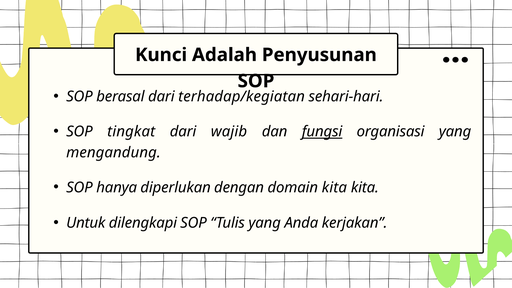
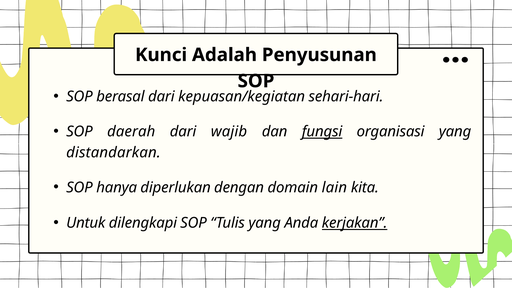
terhadap/kegiatan: terhadap/kegiatan -> kepuasan/kegiatan
tingkat: tingkat -> daerah
mengandung: mengandung -> distandarkan
domain kita: kita -> lain
kerjakan underline: none -> present
